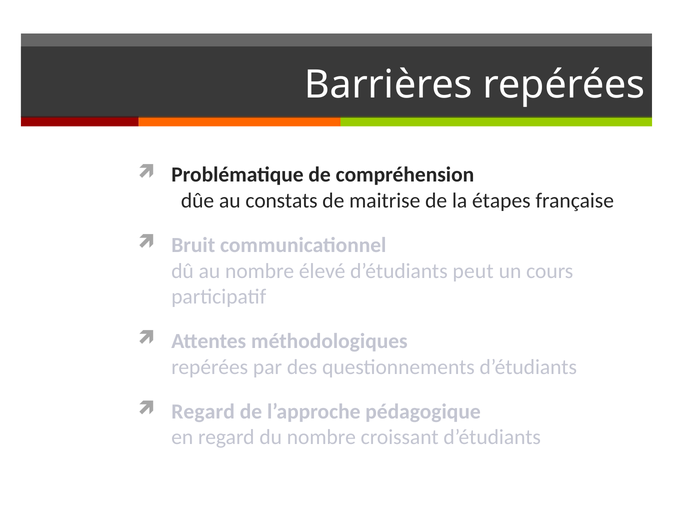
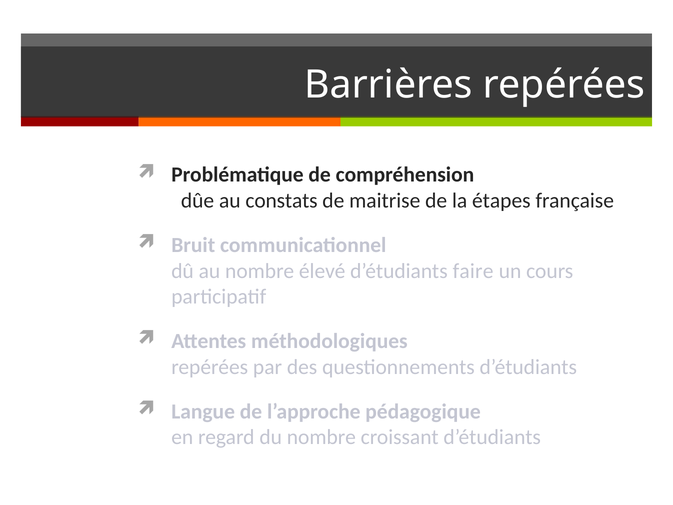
peut: peut -> faire
Regard at (203, 411): Regard -> Langue
